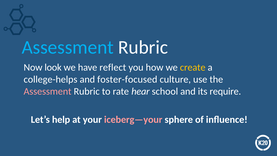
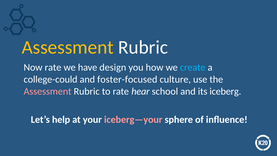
Assessment at (68, 47) colour: light blue -> yellow
Now look: look -> rate
reflect: reflect -> design
create colour: yellow -> light blue
college-helps: college-helps -> college-could
require: require -> iceberg
